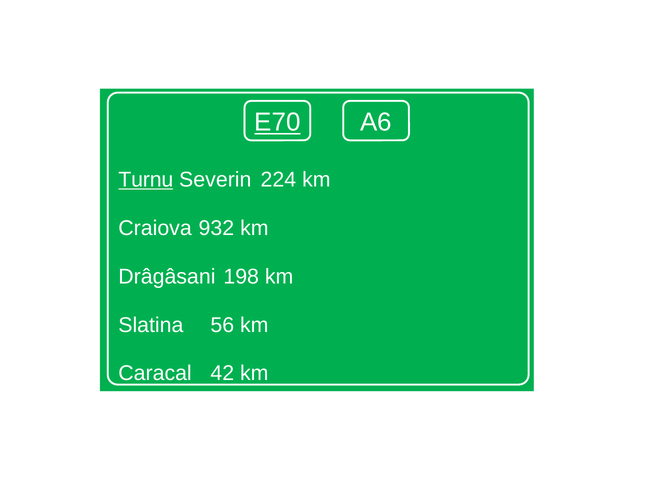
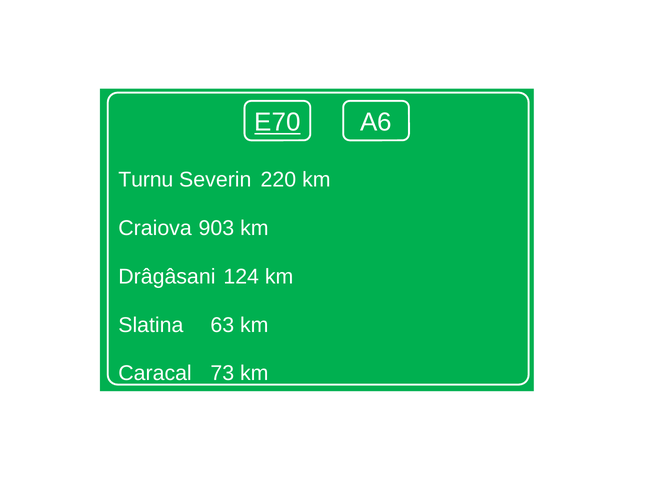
Turnu underline: present -> none
224: 224 -> 220
932: 932 -> 903
198: 198 -> 124
56: 56 -> 63
42: 42 -> 73
